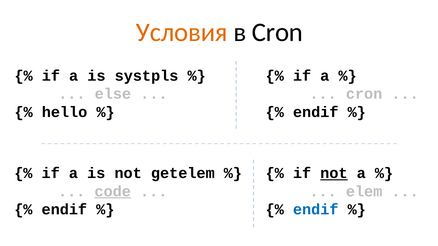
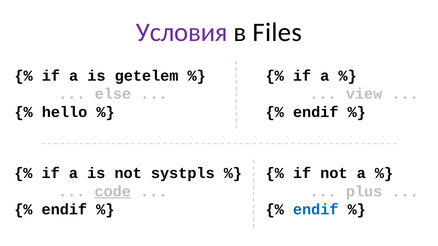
Условия colour: orange -> purple
в Cron: Cron -> Files
systpls: systpls -> getelem
cron at (364, 94): cron -> view
getelem: getelem -> systpls
not at (334, 173) underline: present -> none
elem: elem -> plus
